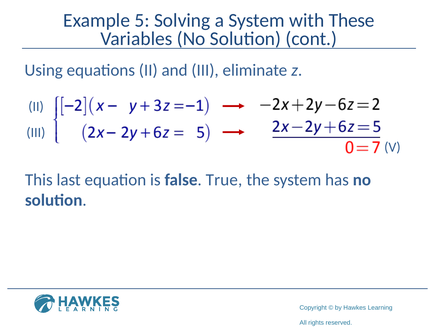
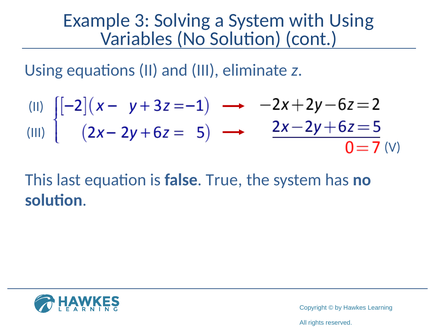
5: 5 -> 3
with These: These -> Using
